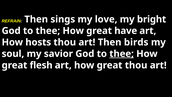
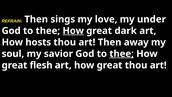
bright: bright -> under
How at (73, 31) underline: none -> present
have: have -> dark
birds: birds -> away
